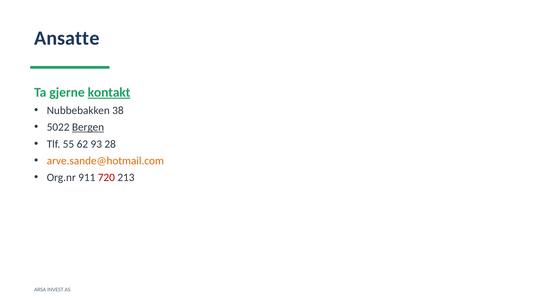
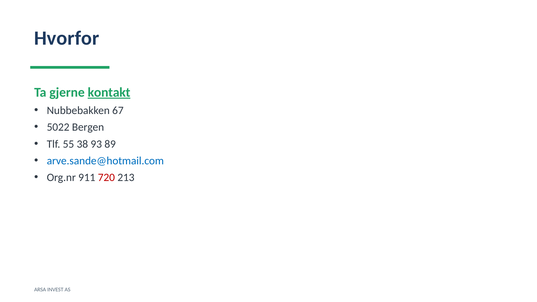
Ansatte: Ansatte -> Hvorfor
38: 38 -> 67
Bergen underline: present -> none
62: 62 -> 38
28: 28 -> 89
arve.sande@hotmail.com colour: orange -> blue
